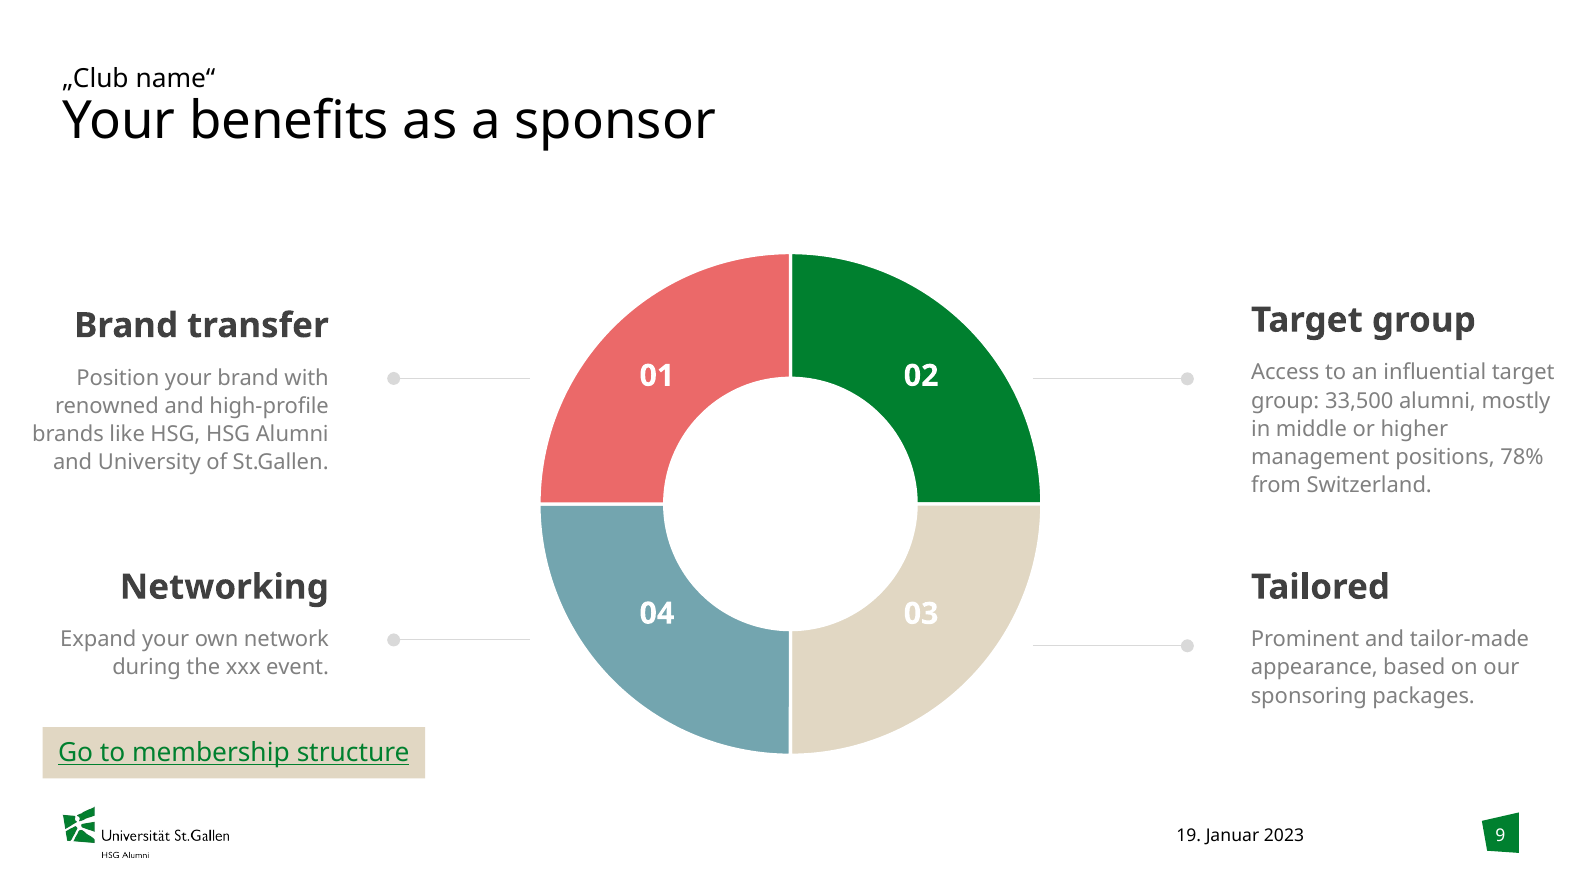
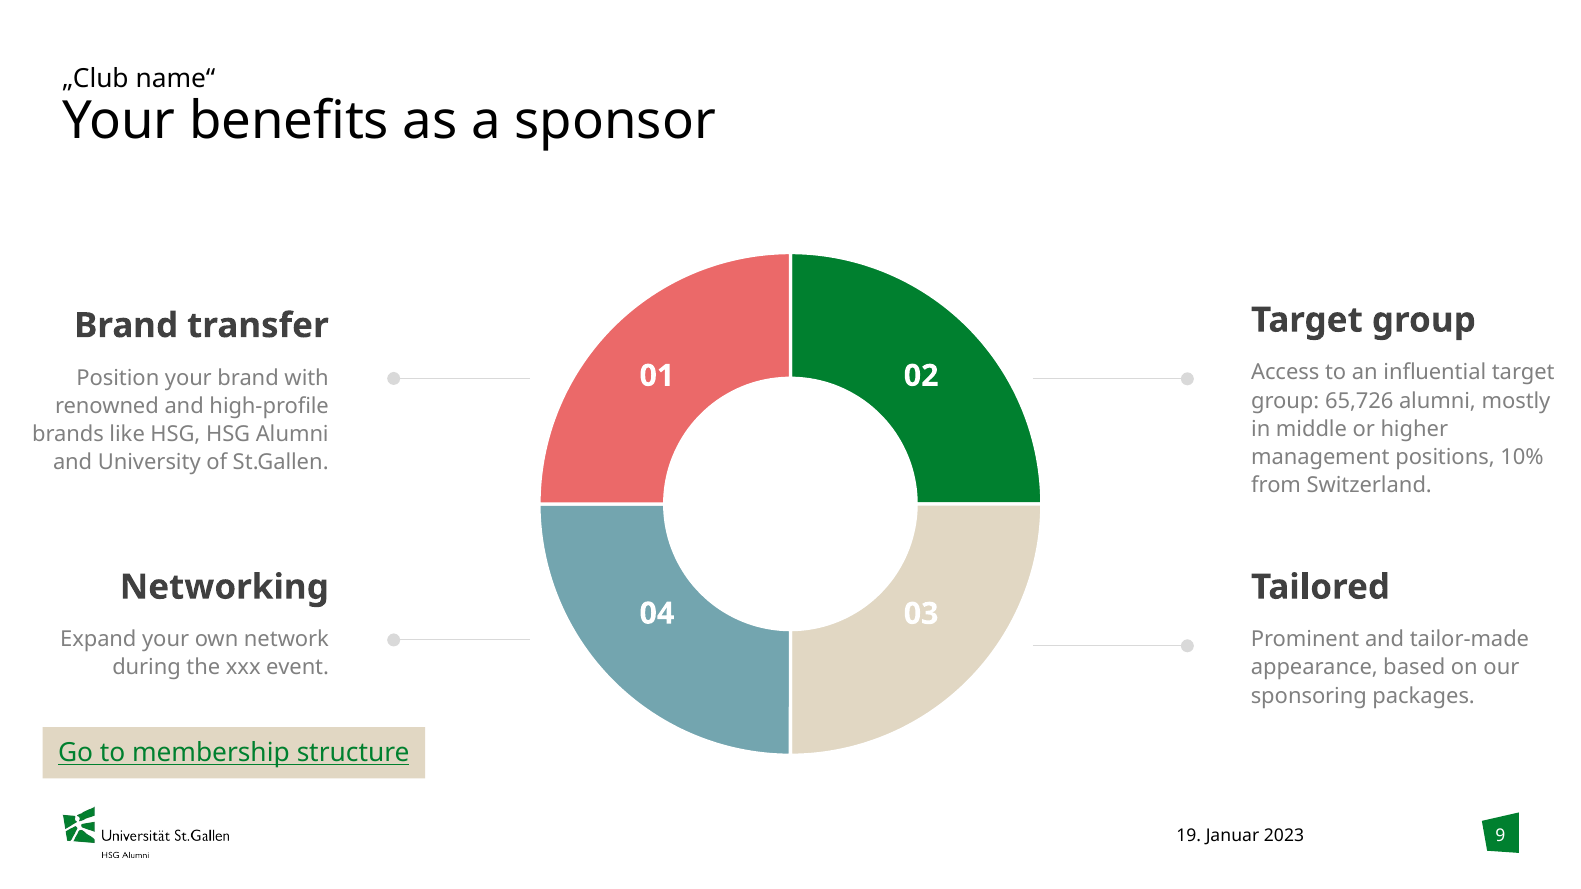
33,500: 33,500 -> 65,726
78%: 78% -> 10%
